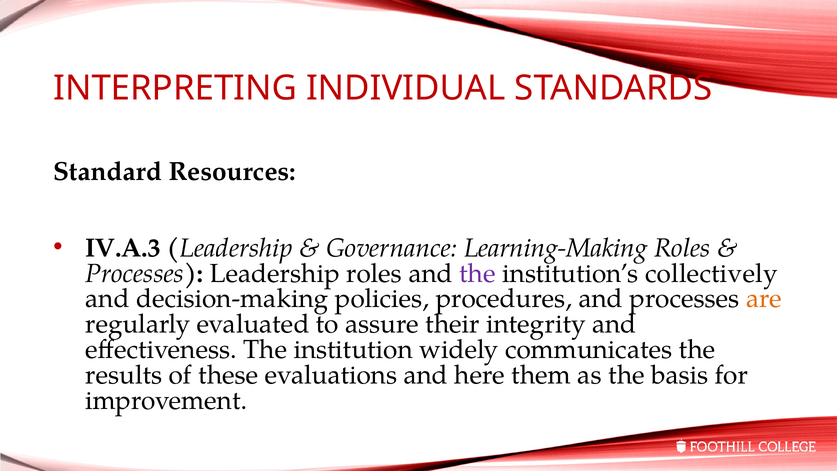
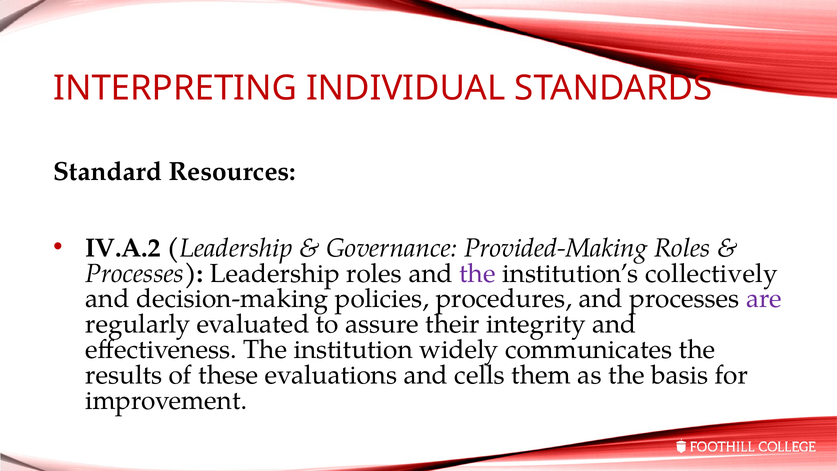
IV.A.3: IV.A.3 -> IV.A.2
Learning-Making: Learning-Making -> Provided-Making
are colour: orange -> purple
here: here -> cells
